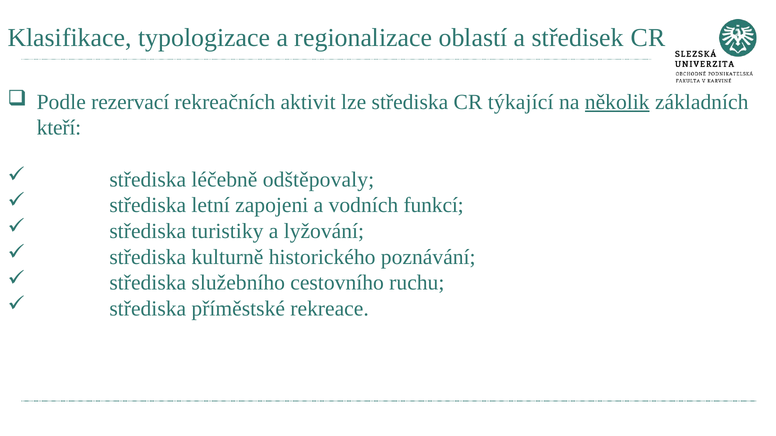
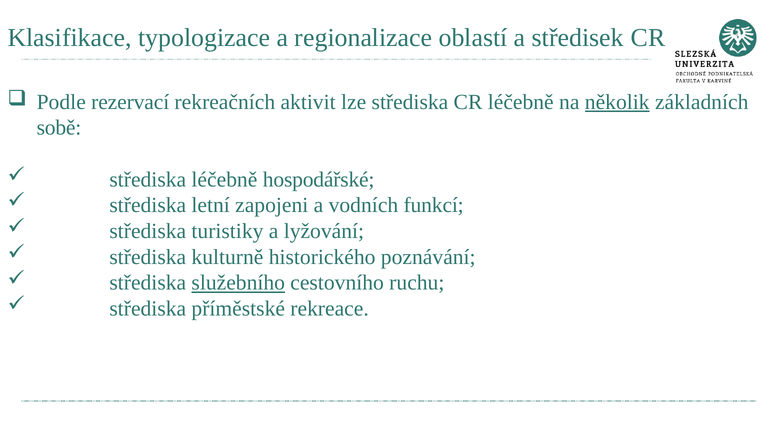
CR týkající: týkající -> léčebně
kteří: kteří -> sobě
odštěpovaly: odštěpovaly -> hospodářské
služebního underline: none -> present
